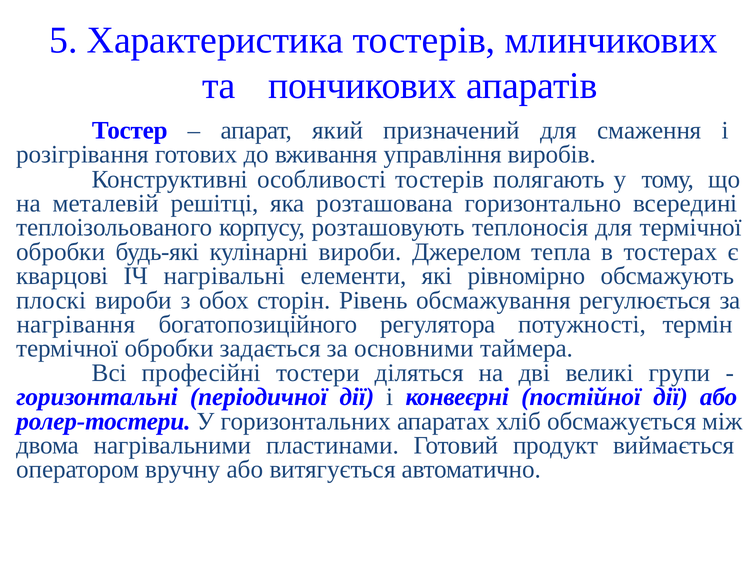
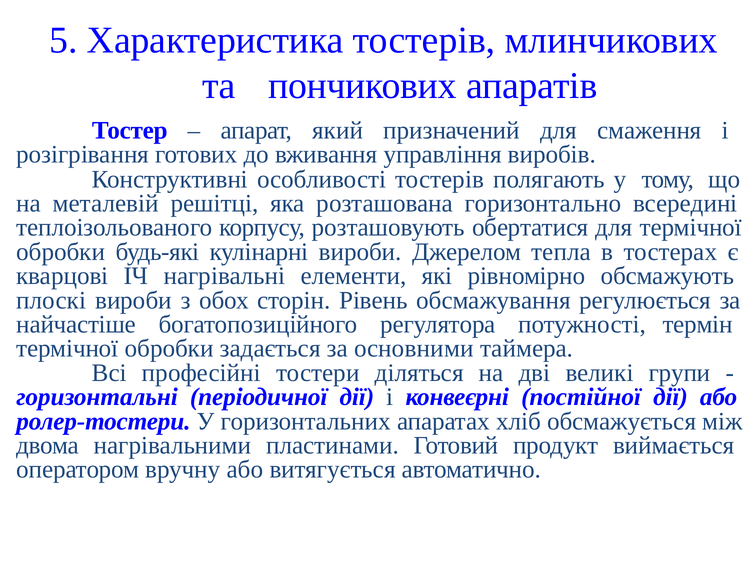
теплоносія: теплоносія -> обертатися
нагрівання: нагрівання -> найчастіше
